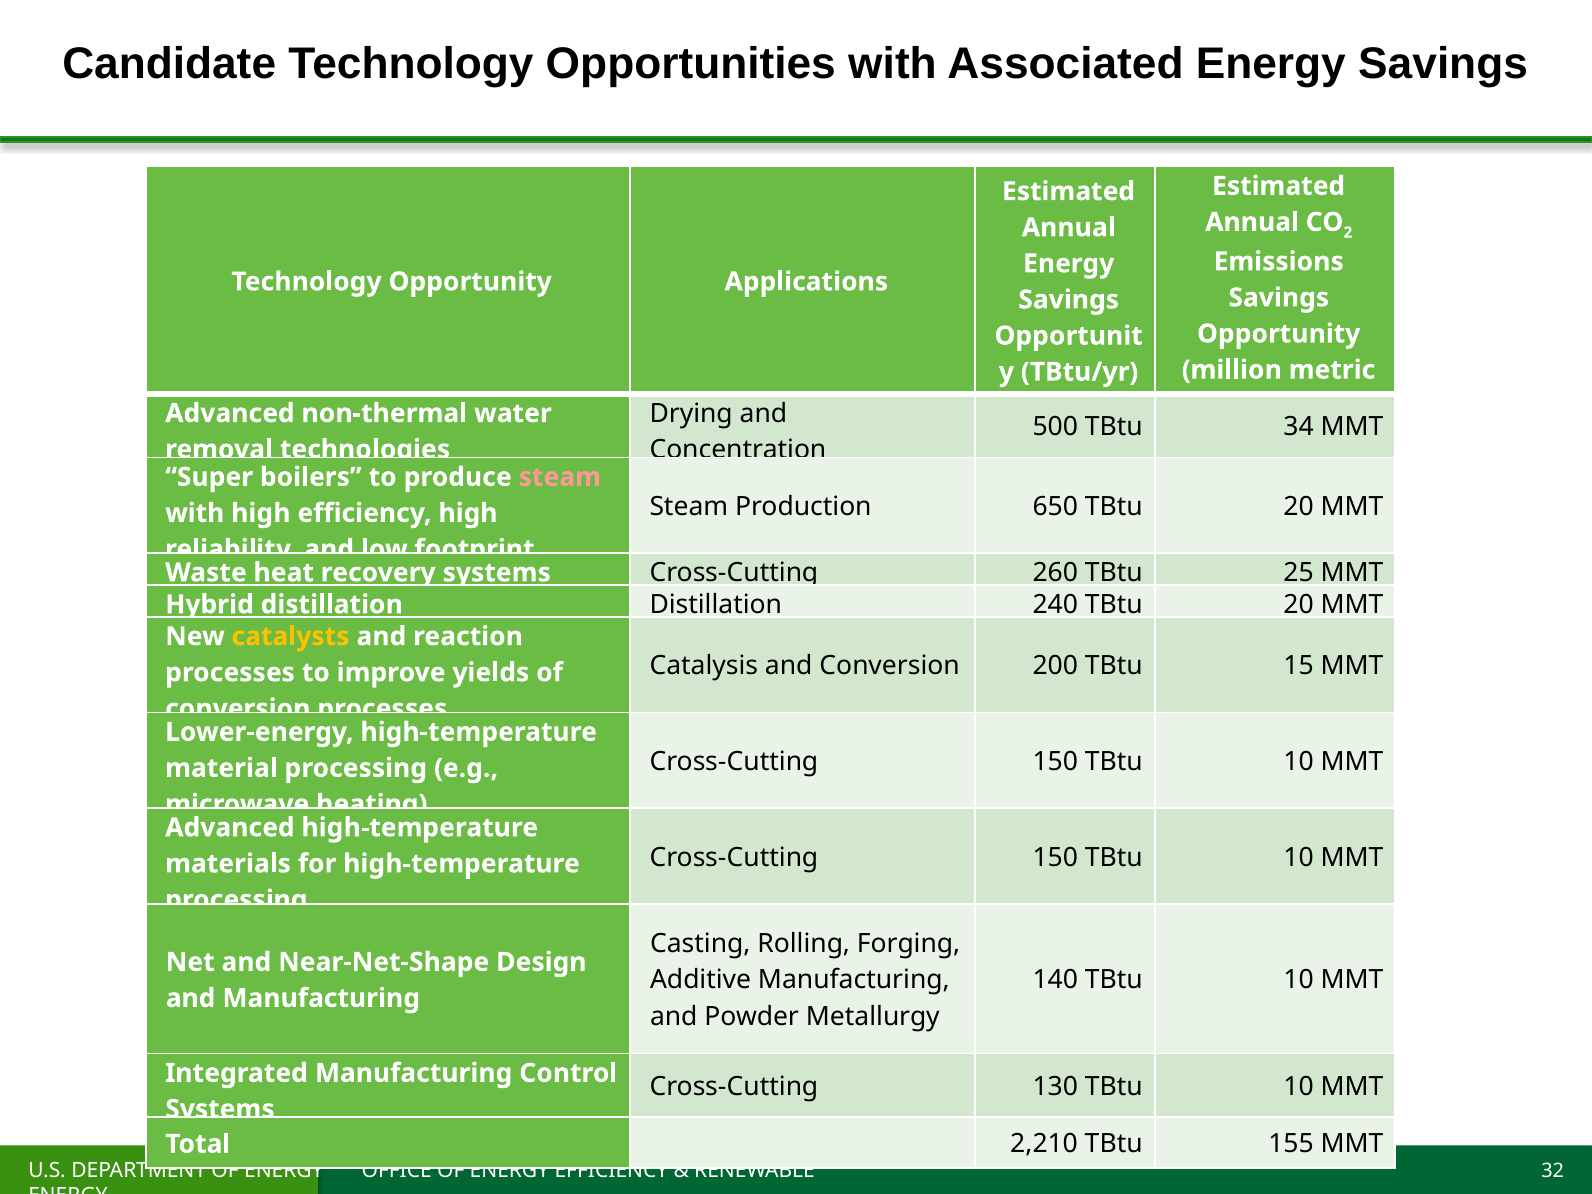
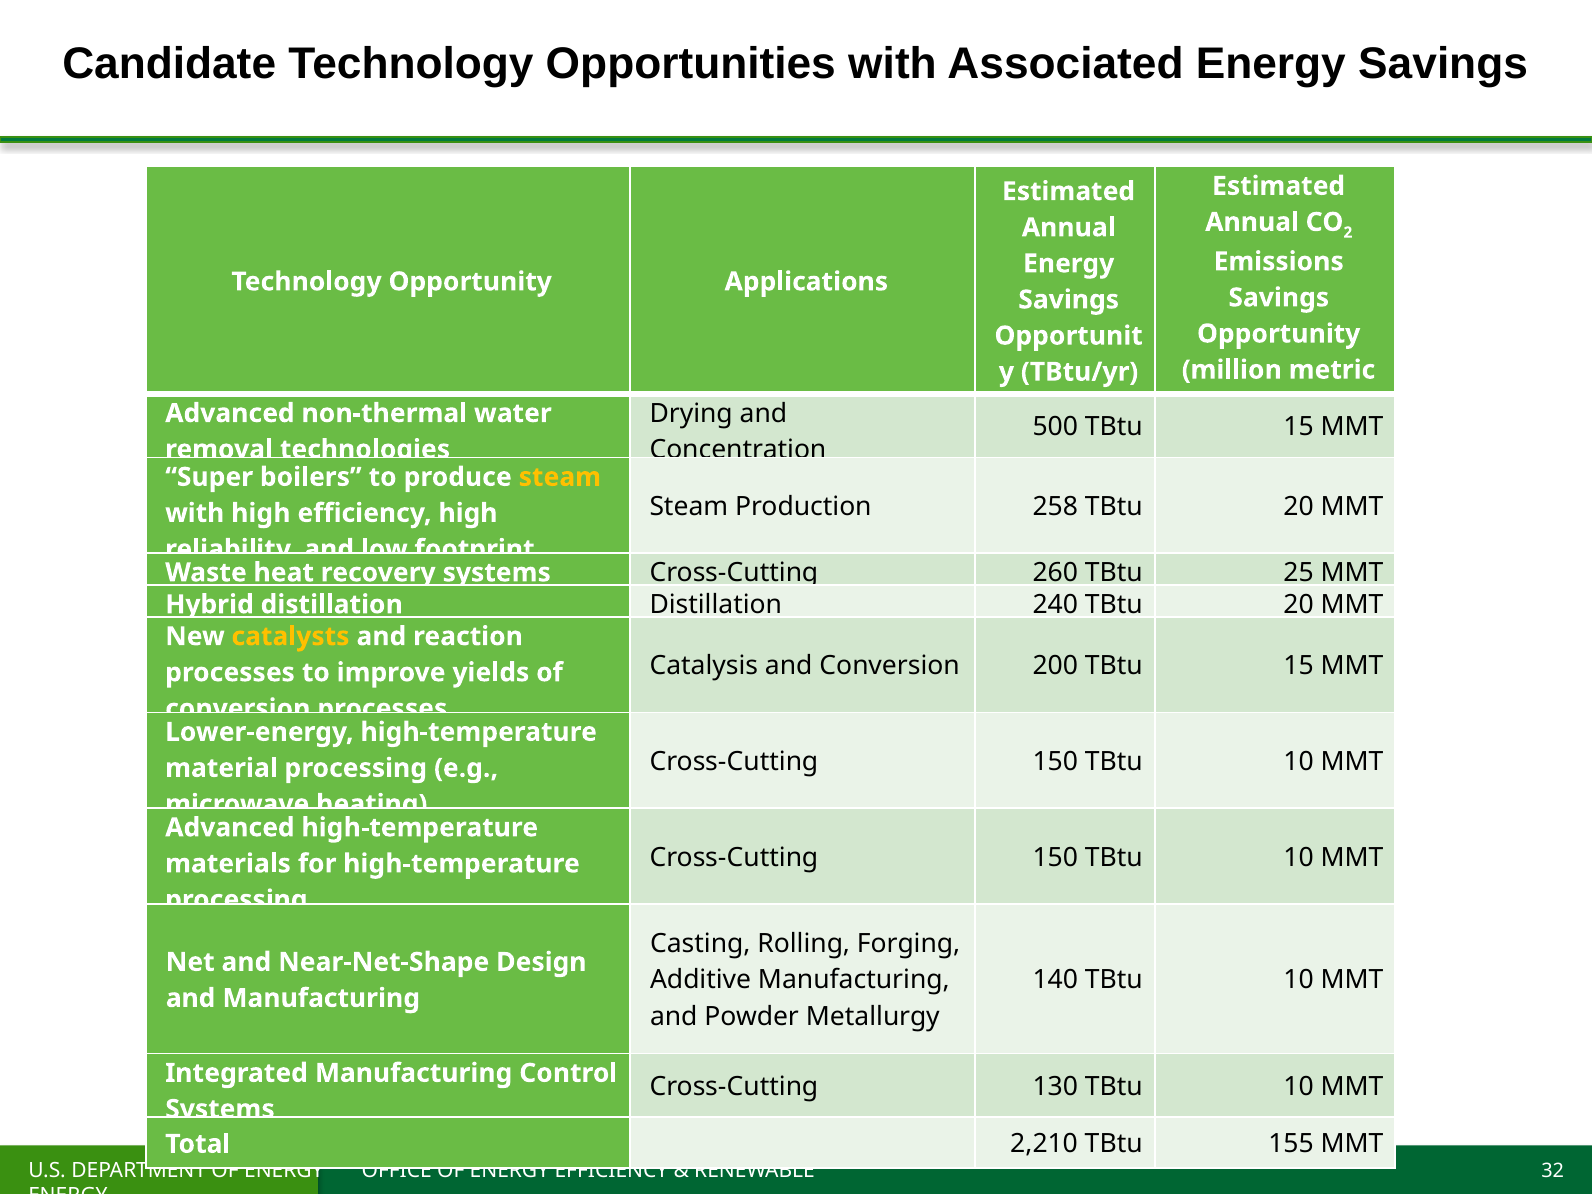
500 TBtu 34: 34 -> 15
steam at (560, 477) colour: pink -> yellow
650: 650 -> 258
